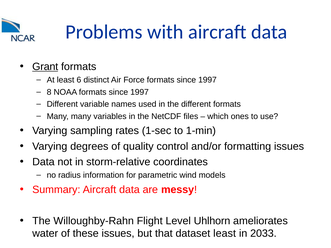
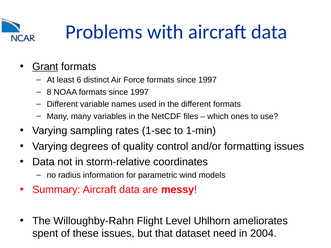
water: water -> spent
dataset least: least -> need
2033: 2033 -> 2004
